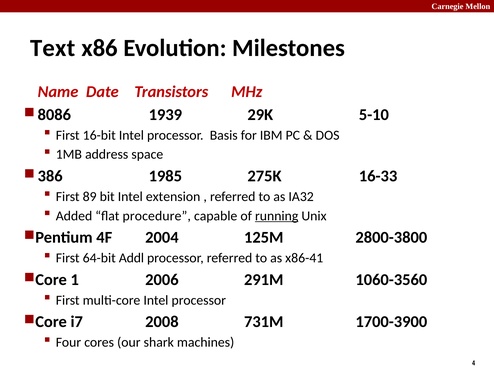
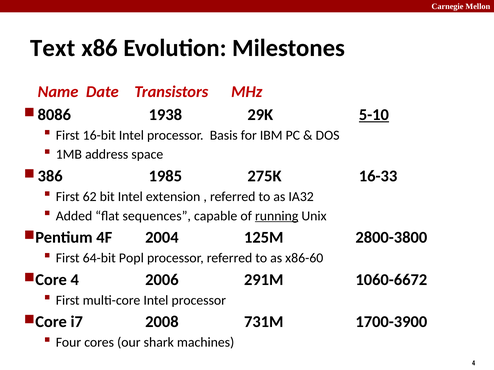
1939: 1939 -> 1938
5-10 underline: none -> present
89: 89 -> 62
procedure: procedure -> sequences
Addl: Addl -> Popl
x86-41: x86-41 -> x86-60
1 at (75, 280): 1 -> 4
1060-3560: 1060-3560 -> 1060-6672
